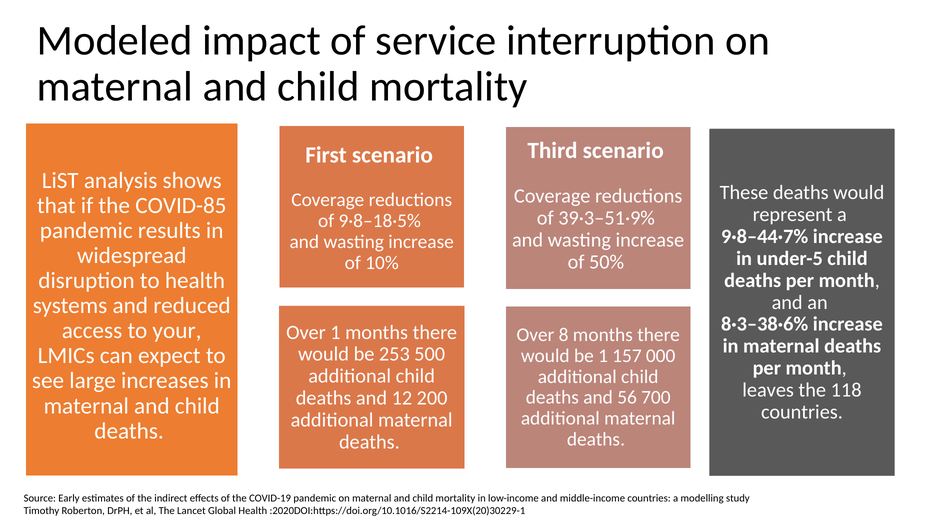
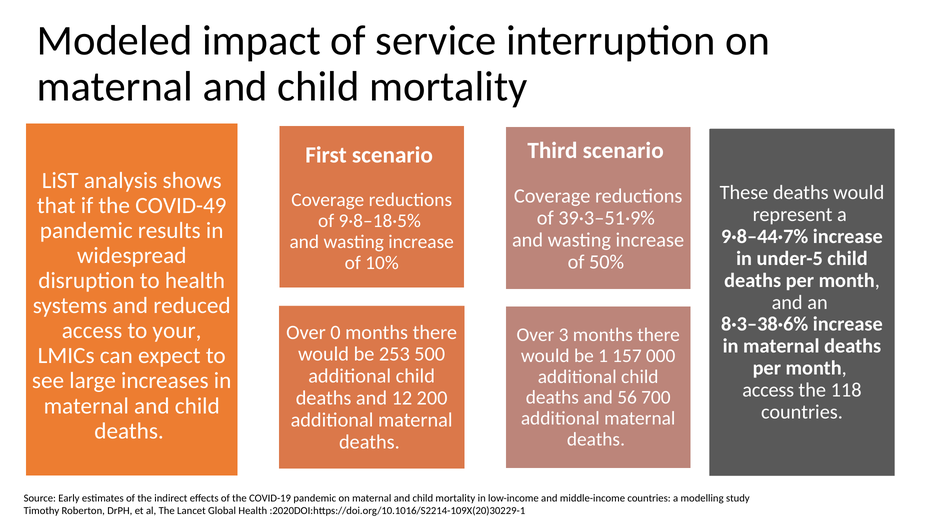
COVID-85: COVID-85 -> COVID-49
Over 1: 1 -> 0
8: 8 -> 3
leaves at (768, 390): leaves -> access
